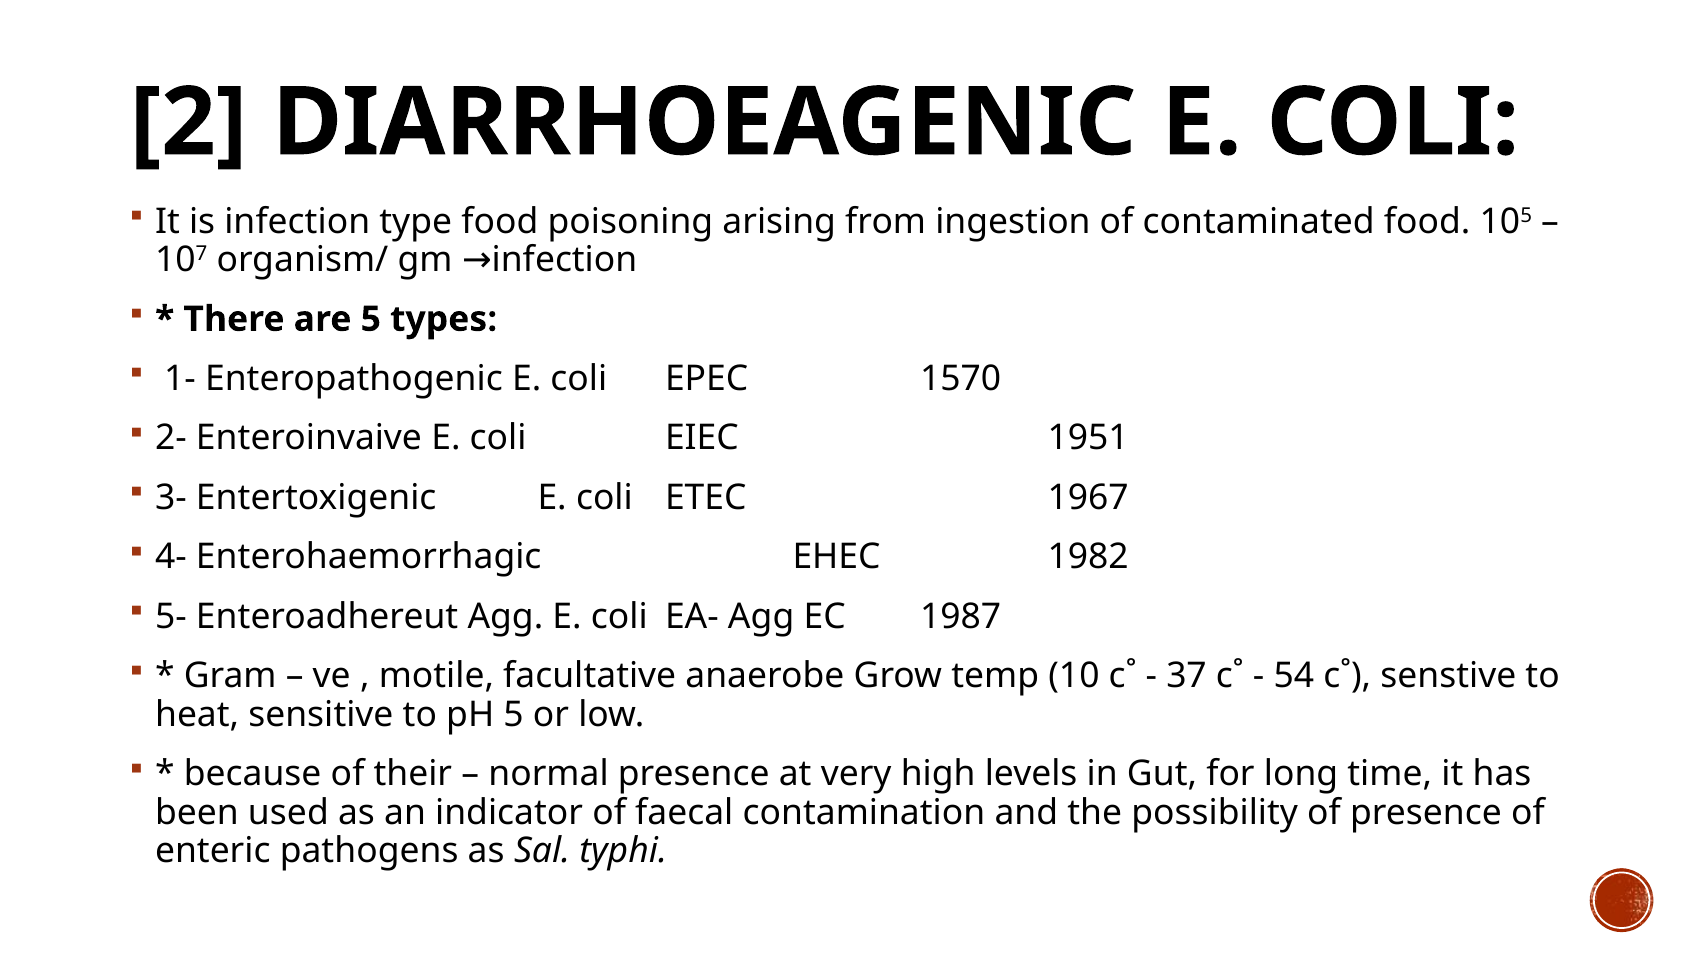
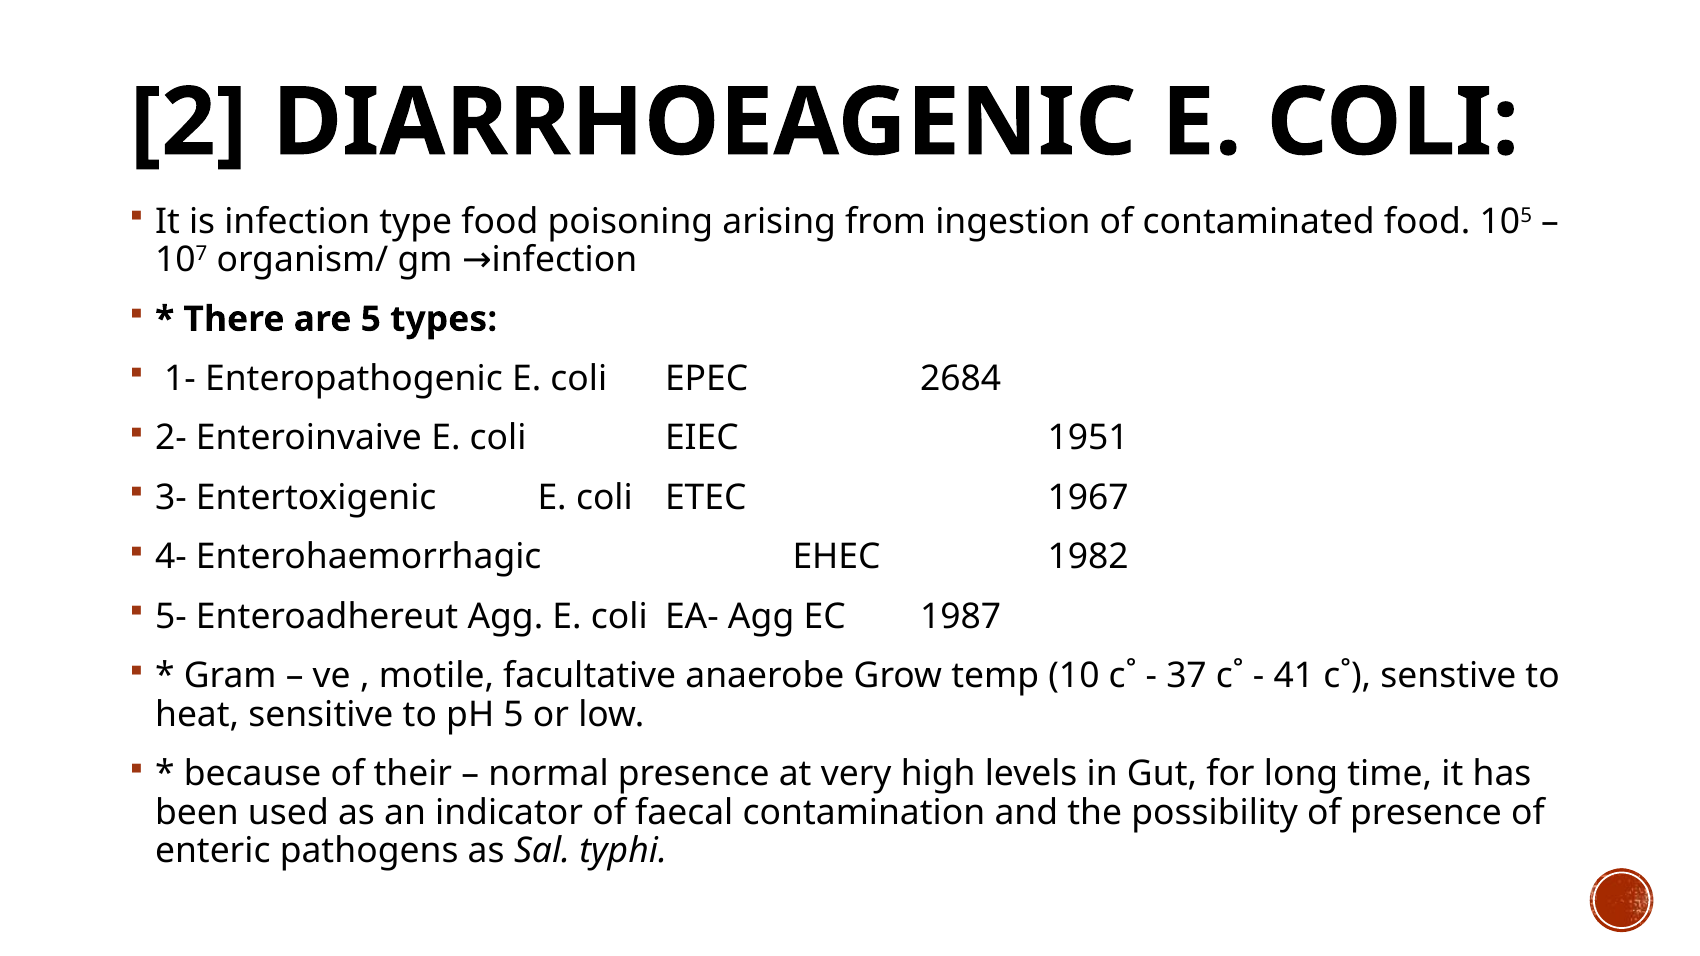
1570: 1570 -> 2684
54: 54 -> 41
